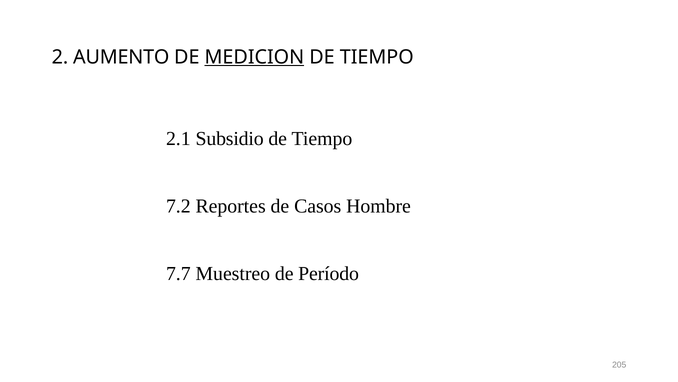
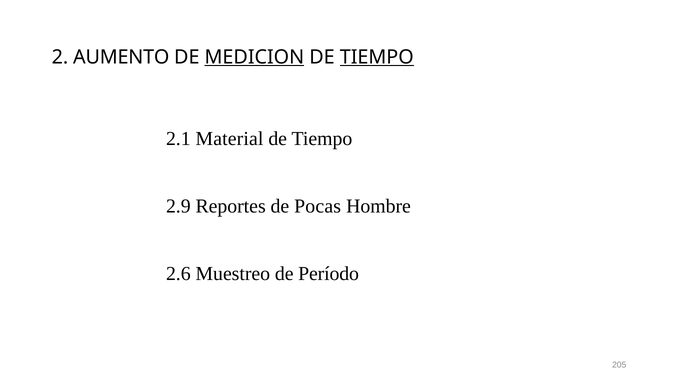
TIEMPO at (377, 57) underline: none -> present
Subsidio: Subsidio -> Material
7.2: 7.2 -> 2.9
Casos: Casos -> Pocas
7.7: 7.7 -> 2.6
